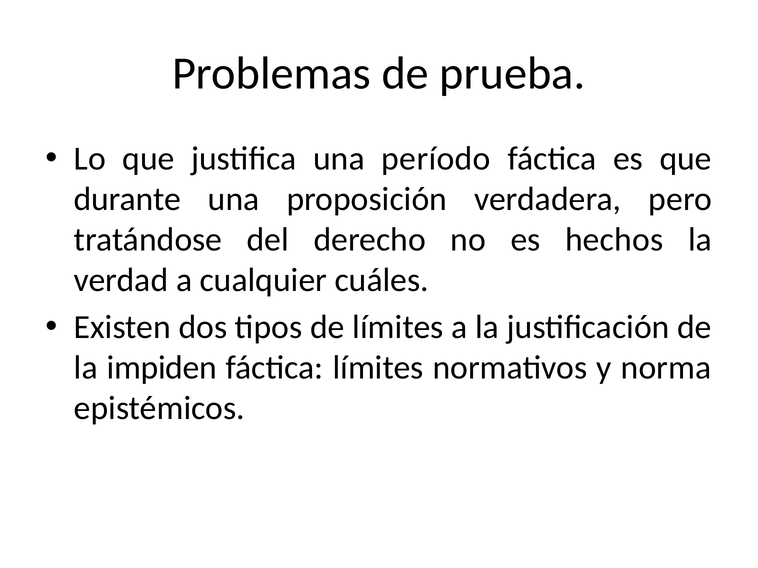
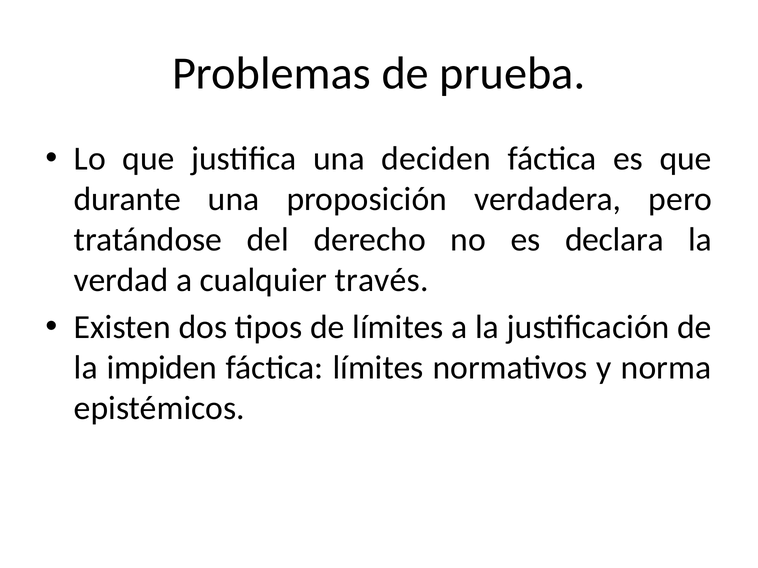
período: período -> deciden
hechos: hechos -> declara
cuáles: cuáles -> través
